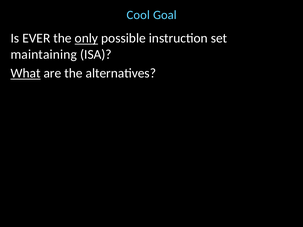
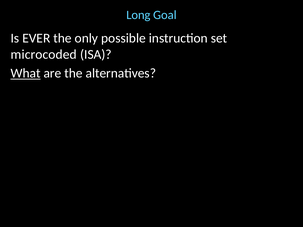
Cool: Cool -> Long
only underline: present -> none
maintaining: maintaining -> microcoded
